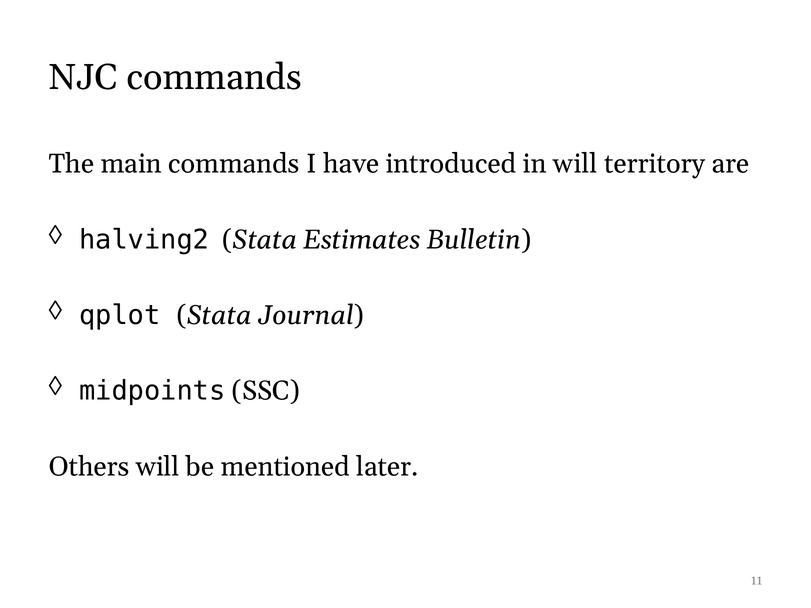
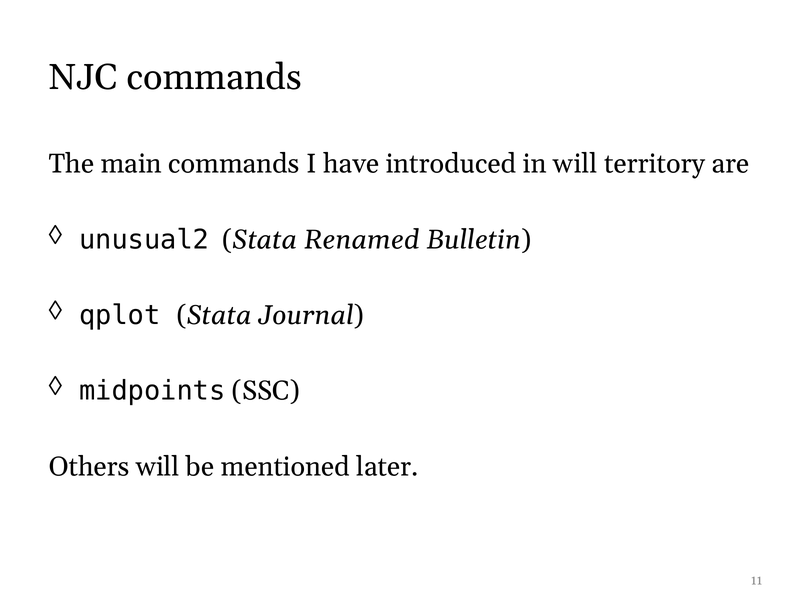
halving2: halving2 -> unusual2
Estimates: Estimates -> Renamed
